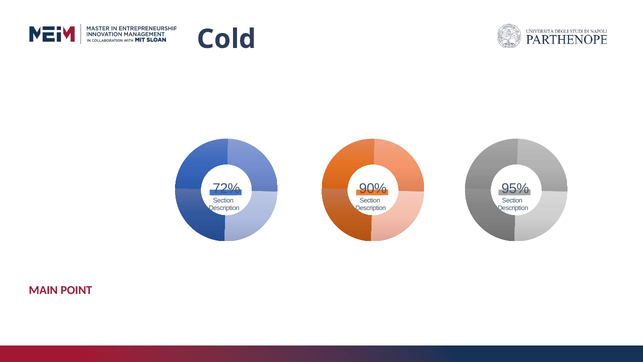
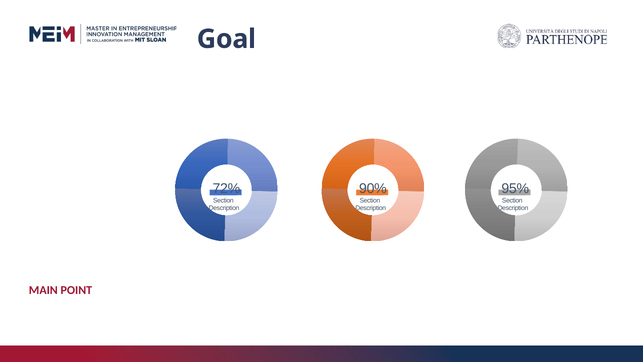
Cold: Cold -> Goal
